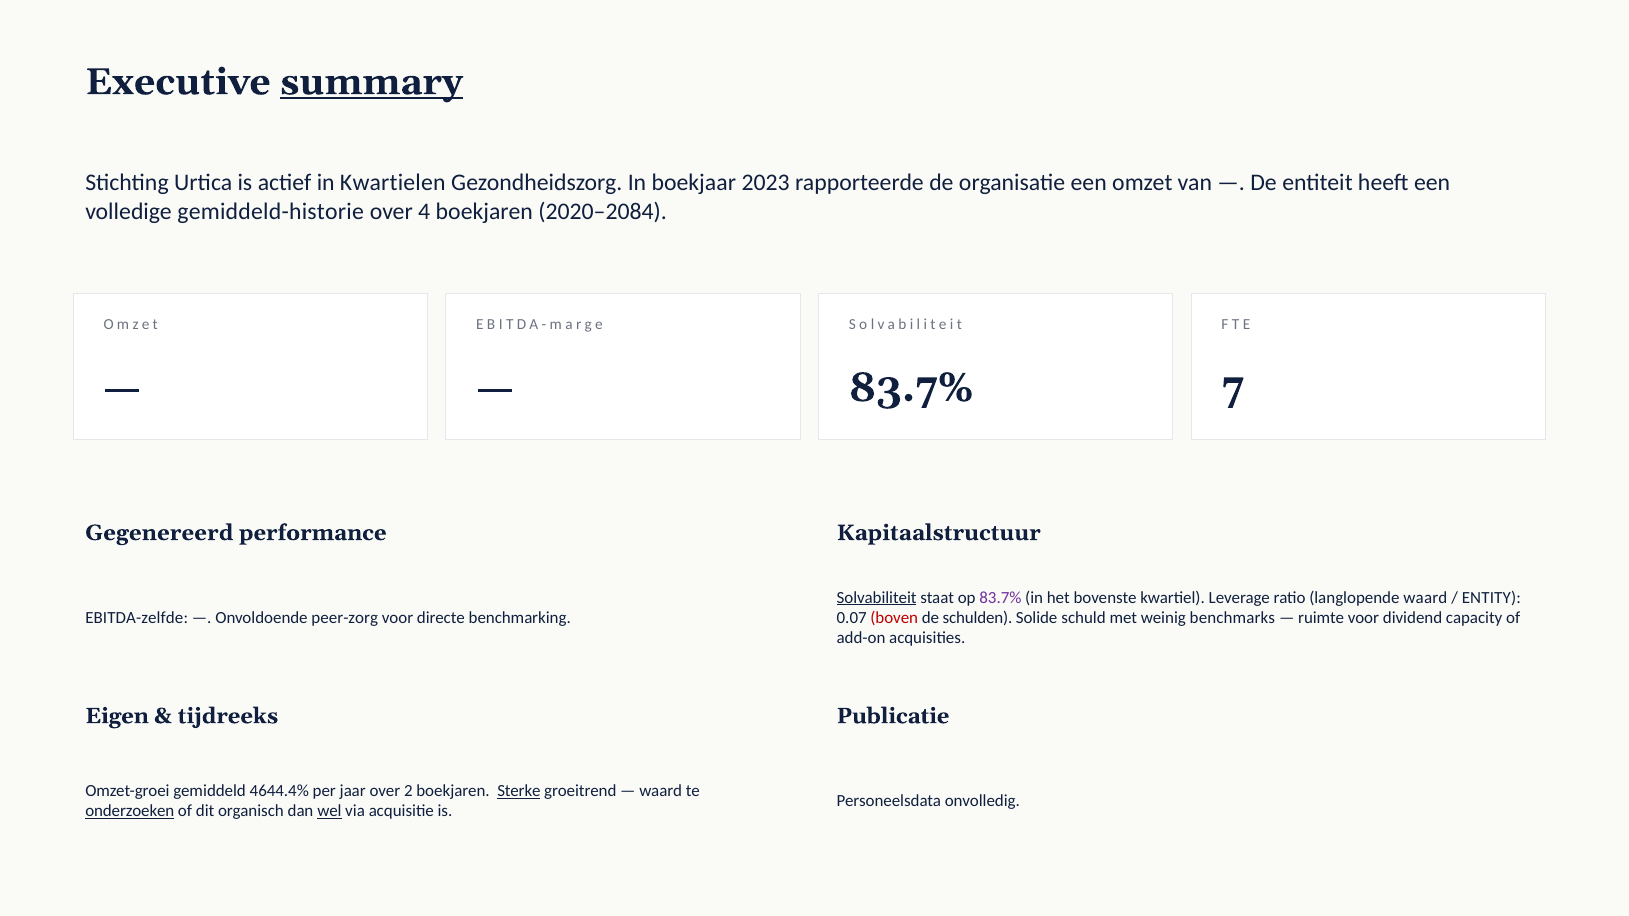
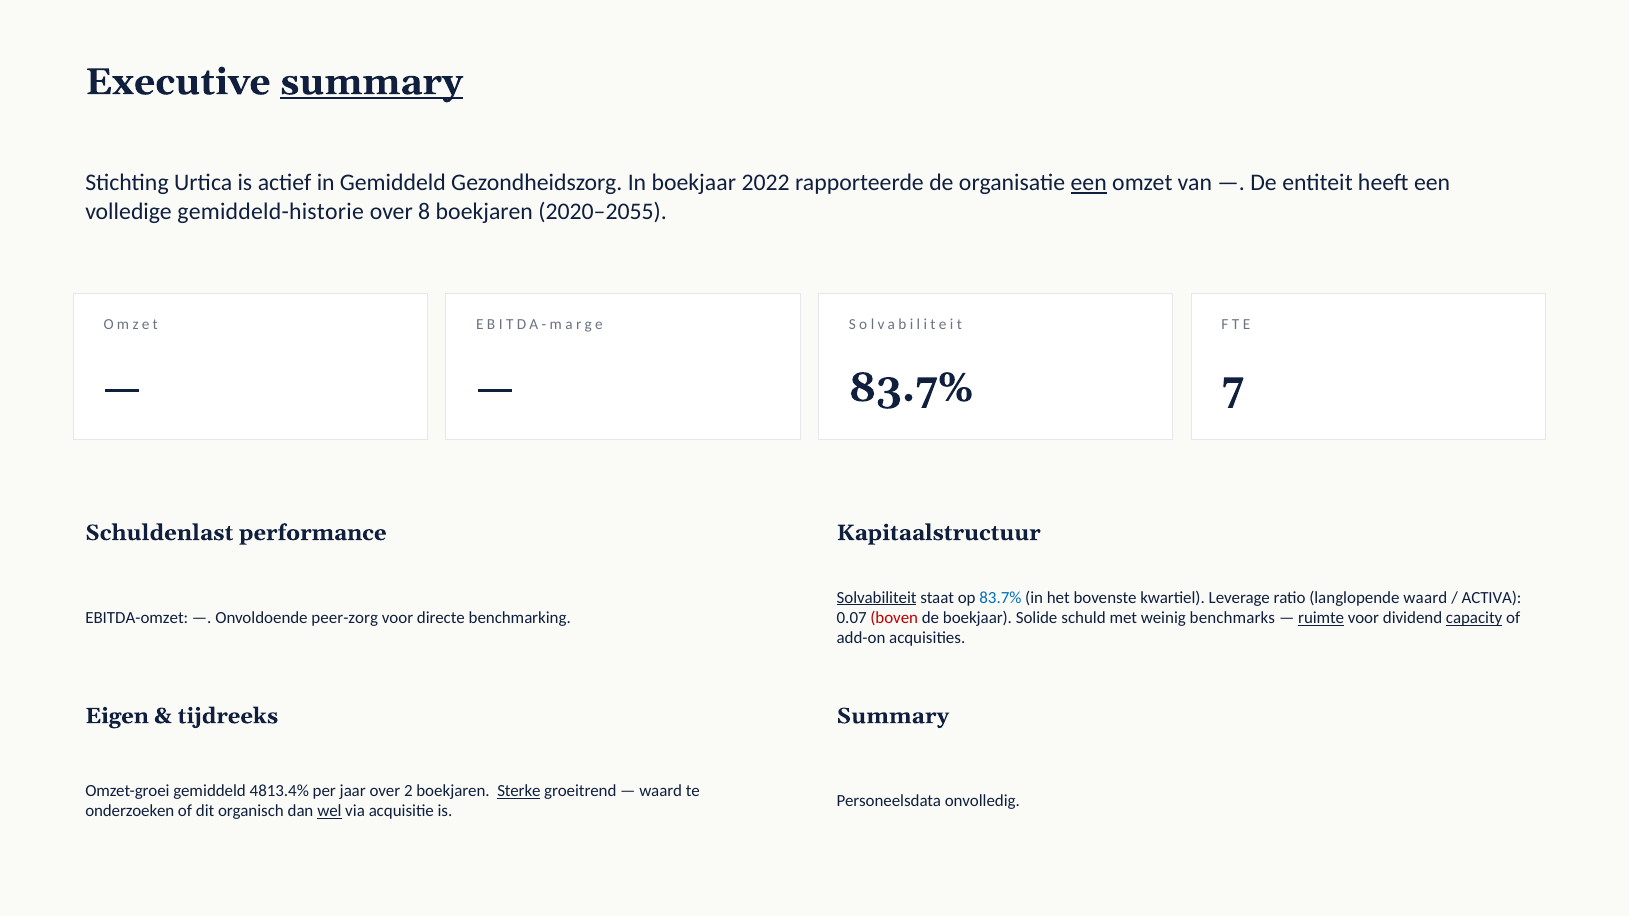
in Kwartielen: Kwartielen -> Gemiddeld
2023: 2023 -> 2022
een at (1089, 183) underline: none -> present
4: 4 -> 8
2020–2084: 2020–2084 -> 2020–2055
Gegenereerd: Gegenereerd -> Schuldenlast
83.7% at (1000, 598) colour: purple -> blue
ENTITY: ENTITY -> ACTIVA
EBITDA-zelfde: EBITDA-zelfde -> EBITDA-omzet
de schulden: schulden -> boekjaar
ruimte underline: none -> present
capacity underline: none -> present
Publicatie at (893, 716): Publicatie -> Summary
4644.4%: 4644.4% -> 4813.4%
onderzoeken underline: present -> none
